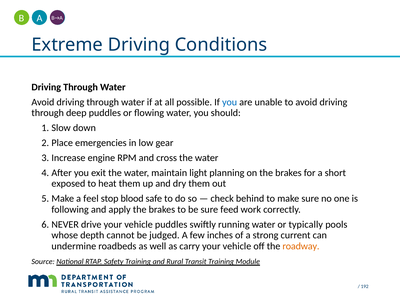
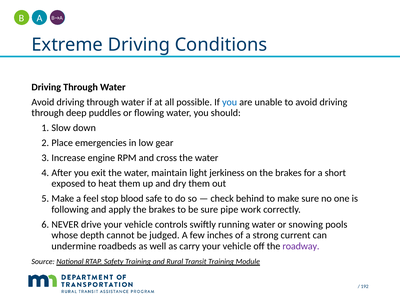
planning: planning -> jerkiness
feed: feed -> pipe
vehicle puddles: puddles -> controls
typically: typically -> snowing
roadway colour: orange -> purple
